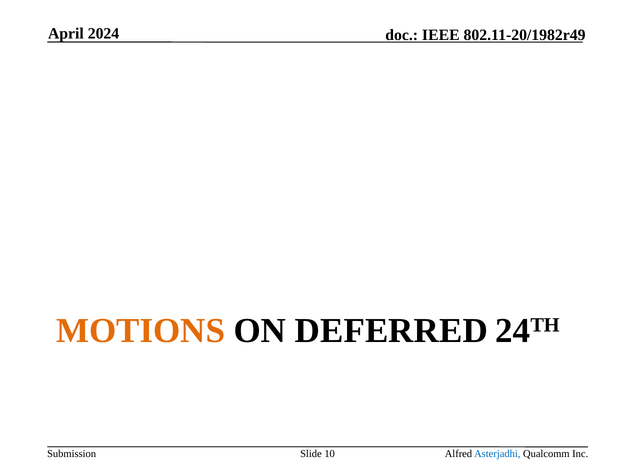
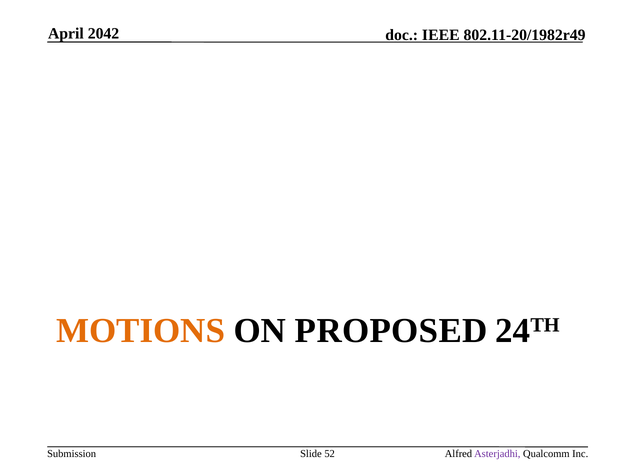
2024: 2024 -> 2042
DEFERRED: DEFERRED -> PROPOSED
10: 10 -> 52
Asterjadhi colour: blue -> purple
